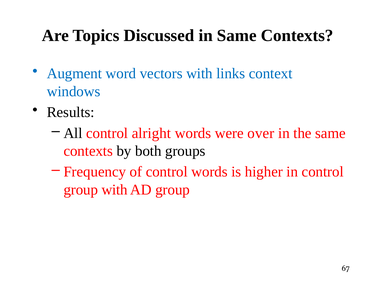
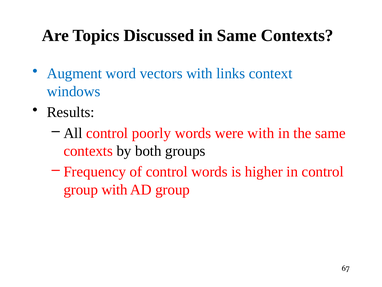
alright: alright -> poorly
were over: over -> with
